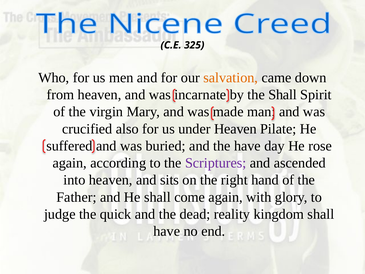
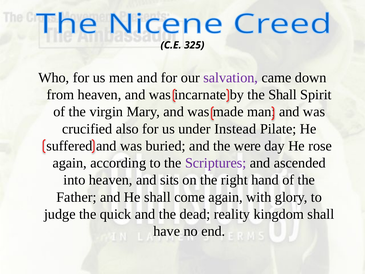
salvation colour: orange -> purple
under Heaven: Heaven -> Instead
the have: have -> were
